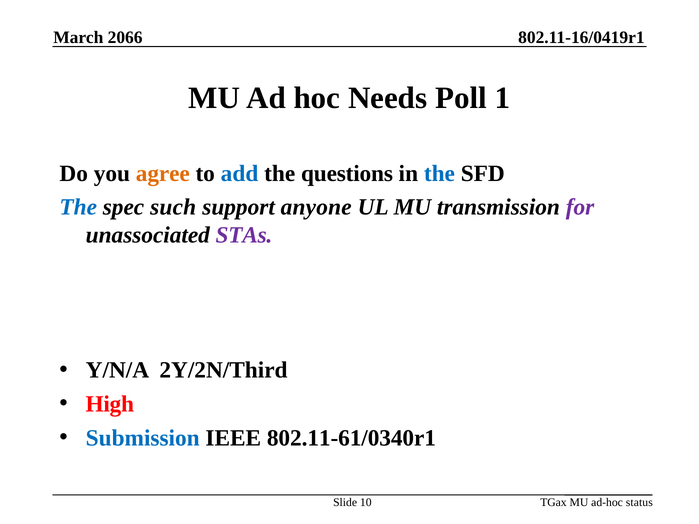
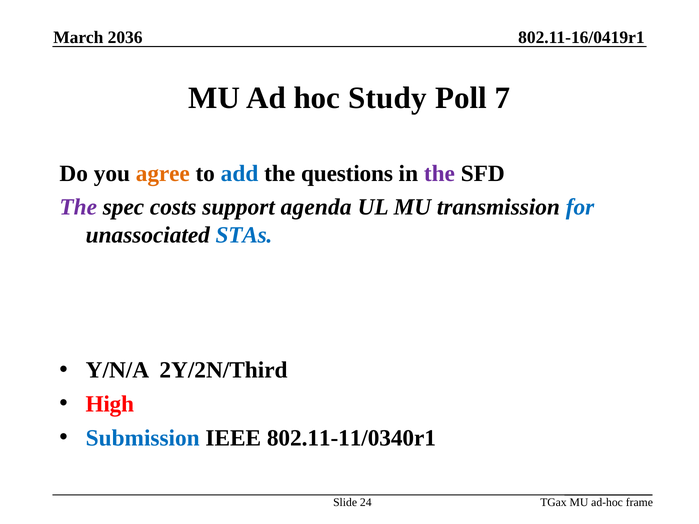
2066: 2066 -> 2036
Needs: Needs -> Study
1: 1 -> 7
the at (439, 174) colour: blue -> purple
The at (78, 207) colour: blue -> purple
such: such -> costs
anyone: anyone -> agenda
for colour: purple -> blue
STAs colour: purple -> blue
802.11-61/0340r1: 802.11-61/0340r1 -> 802.11-11/0340r1
10: 10 -> 24
status: status -> frame
